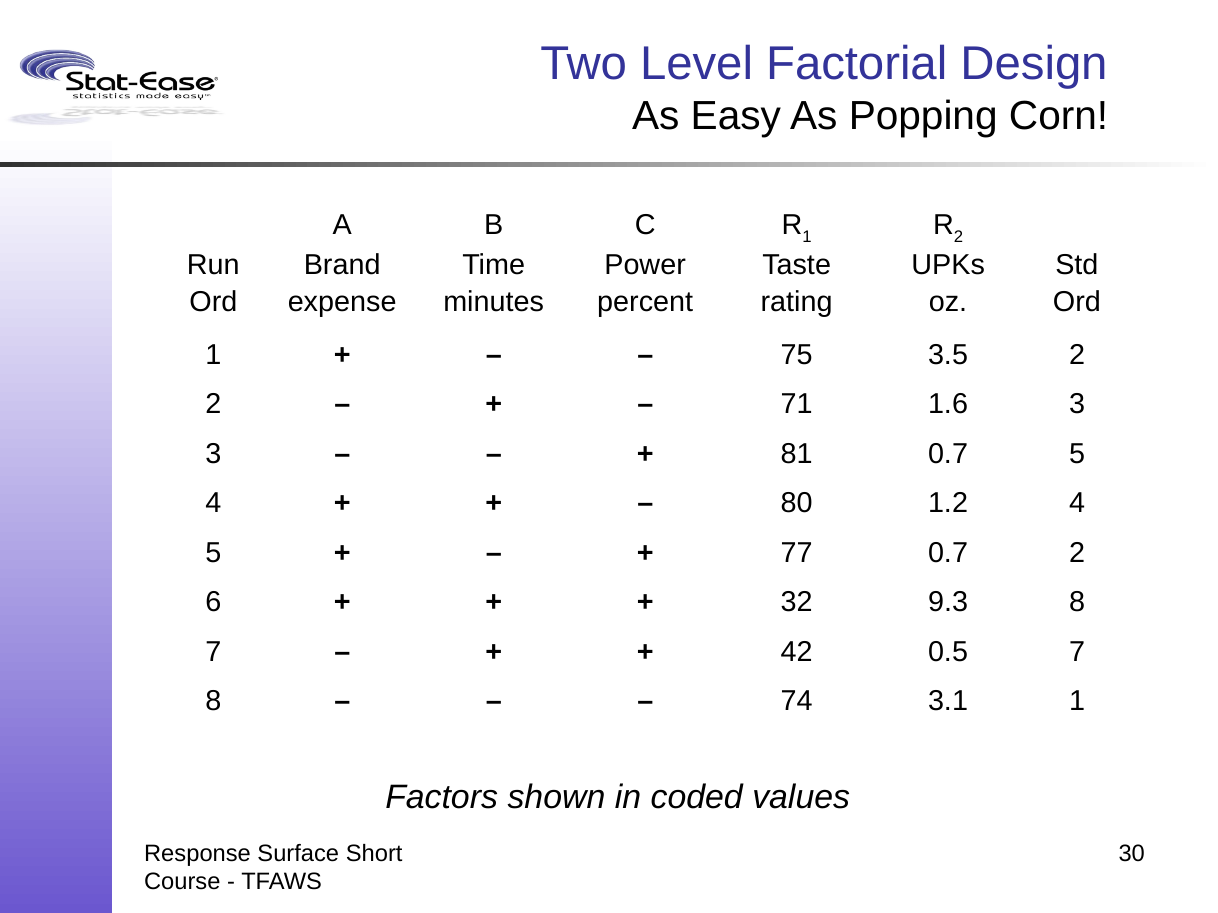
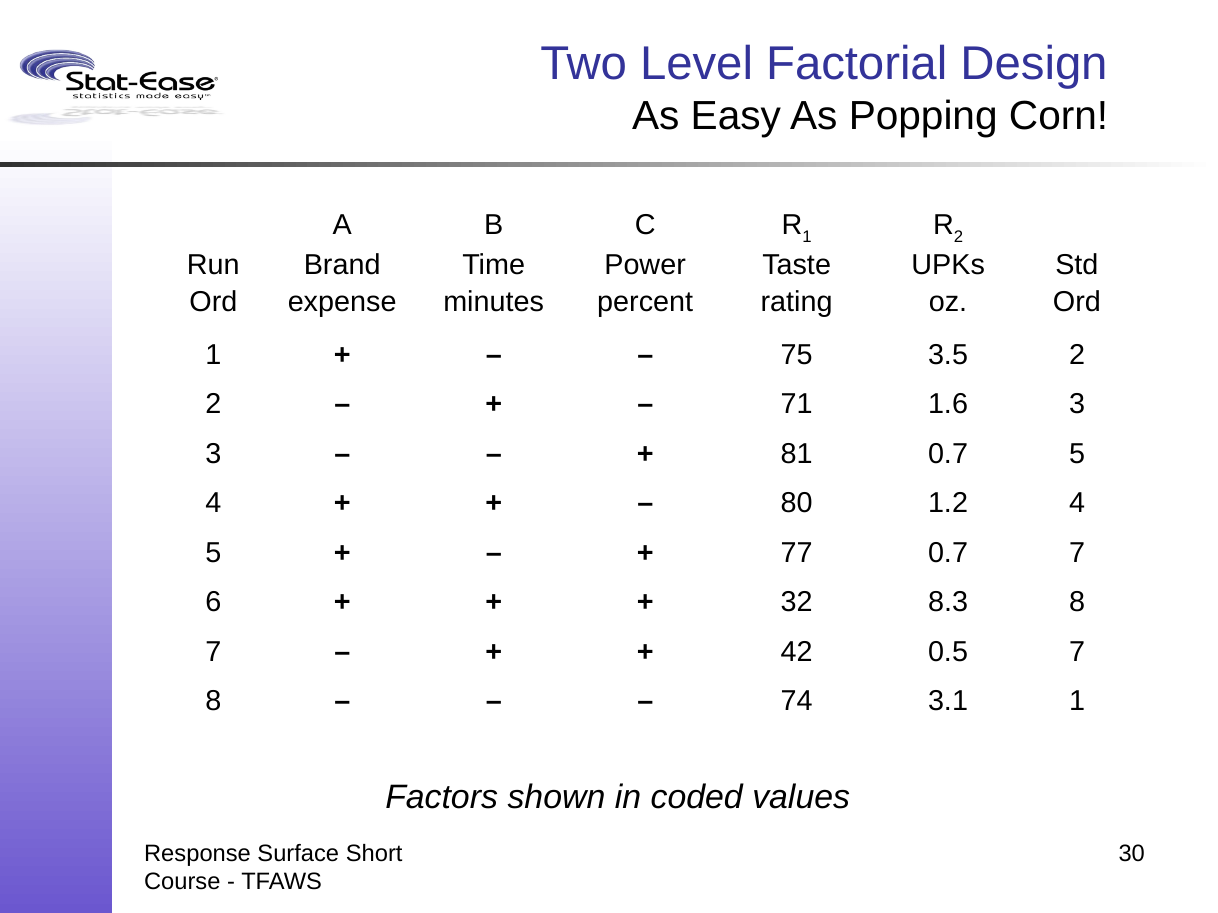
0.7 2: 2 -> 7
9.3: 9.3 -> 8.3
